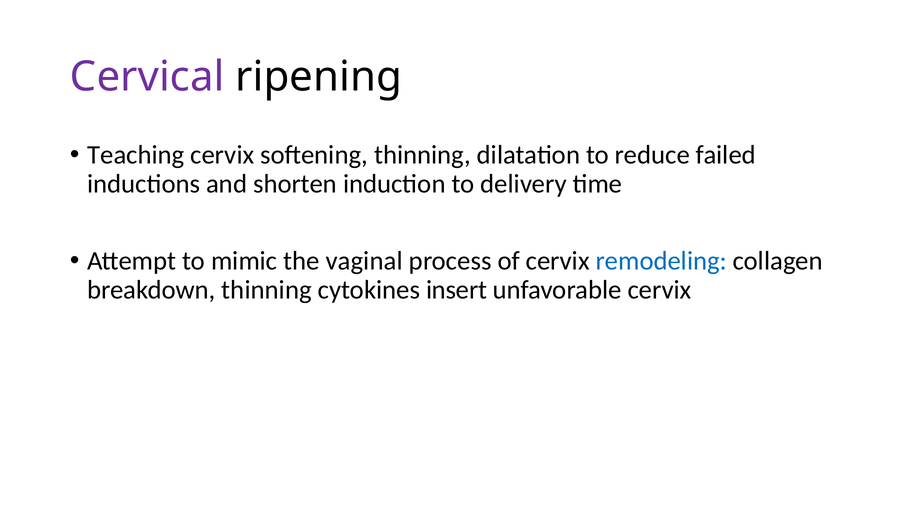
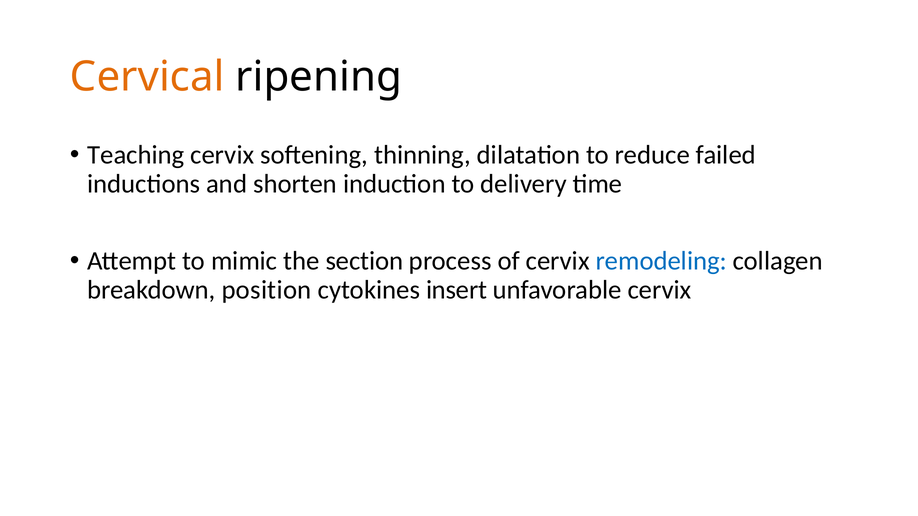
Cervical colour: purple -> orange
vaginal: vaginal -> section
breakdown thinning: thinning -> position
